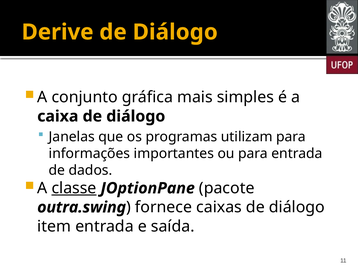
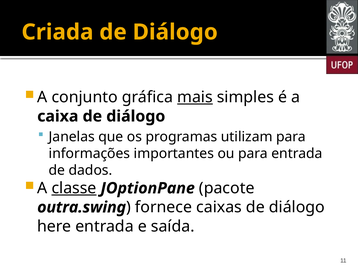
Derive: Derive -> Criada
mais underline: none -> present
item: item -> here
